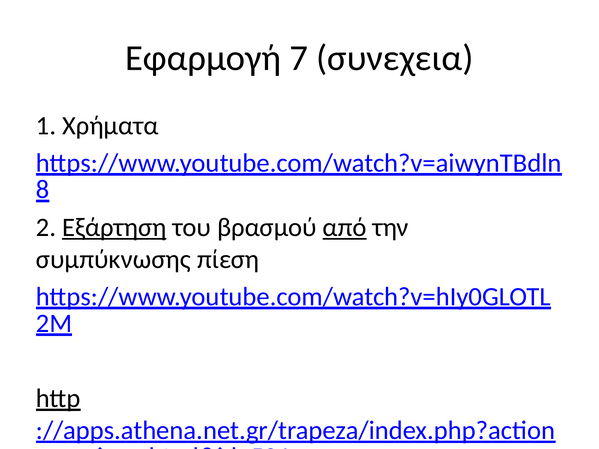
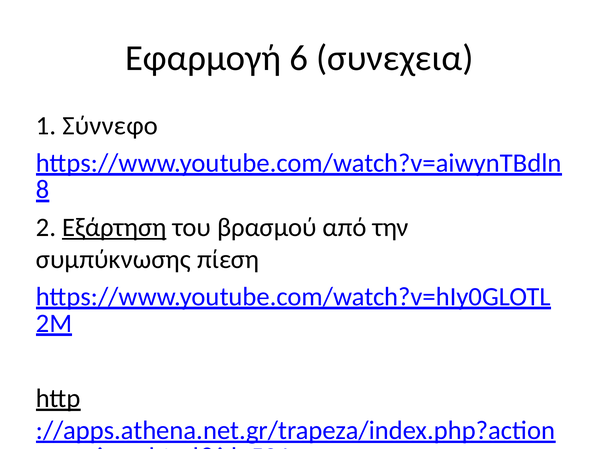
7: 7 -> 6
Χρήματα: Χρήματα -> Σύννεφο
από underline: present -> none
